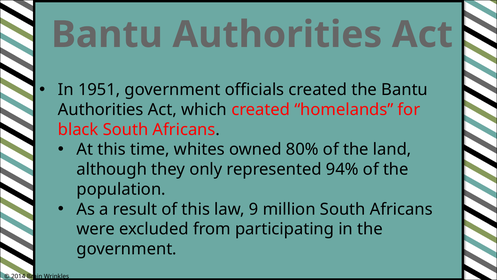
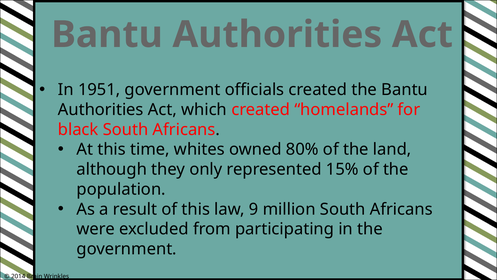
94%: 94% -> 15%
